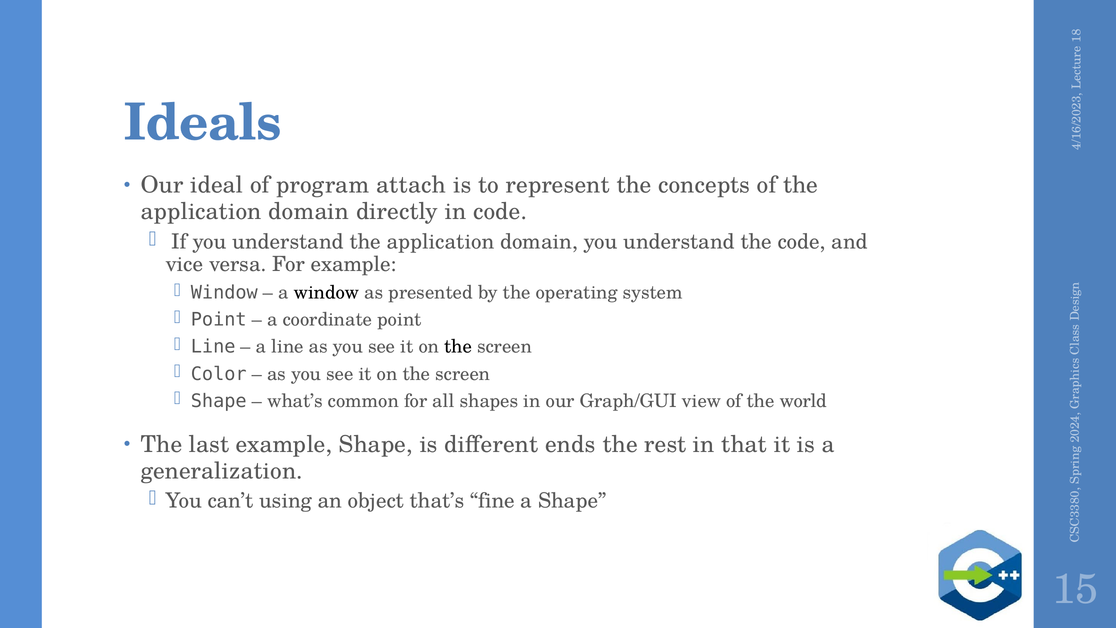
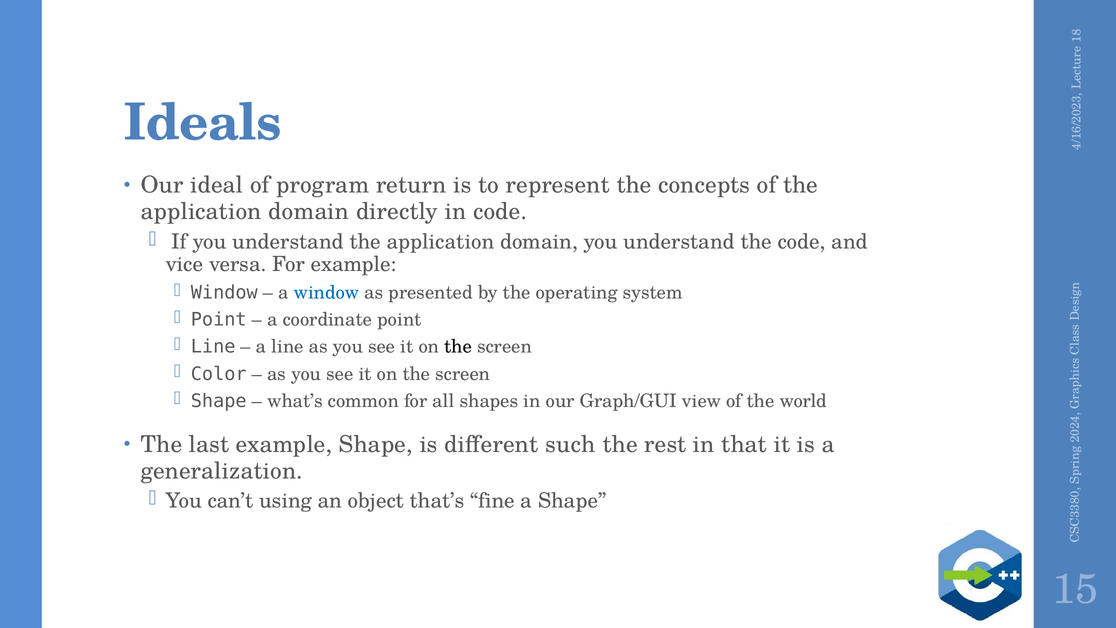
attach: attach -> return
window at (326, 293) colour: black -> blue
ends: ends -> such
